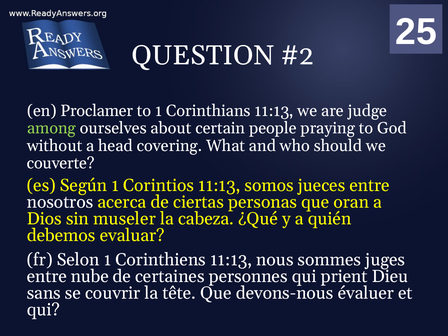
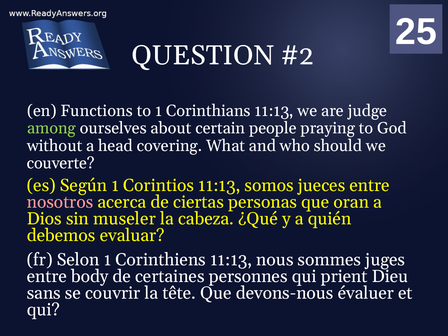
Proclamer: Proclamer -> Functions
nosotros colour: white -> pink
nube: nube -> body
